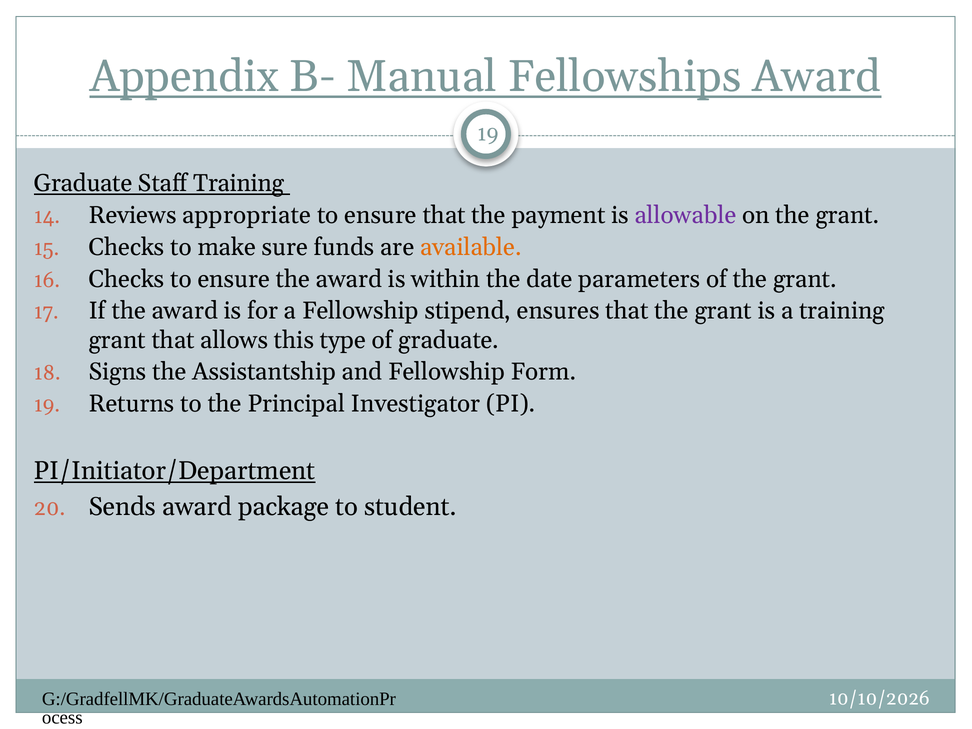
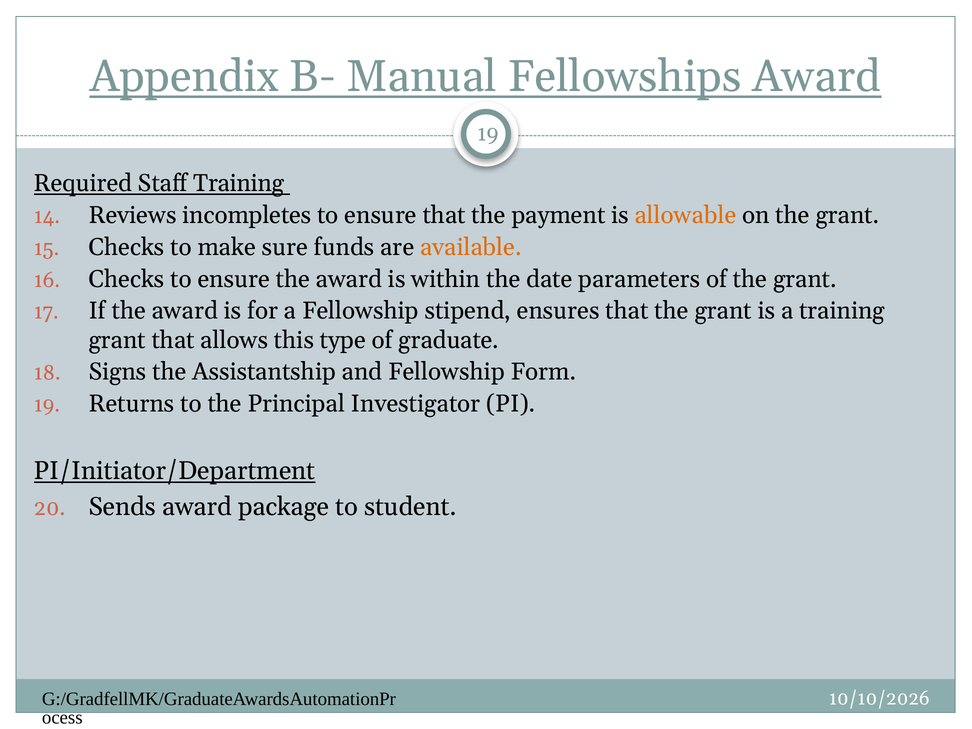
Graduate at (83, 183): Graduate -> Required
appropriate: appropriate -> incompletes
allowable colour: purple -> orange
